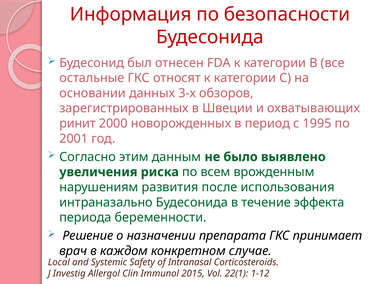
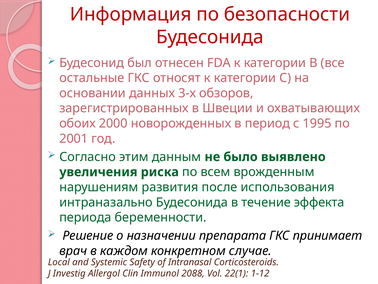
ринит: ринит -> обоих
2015: 2015 -> 2088
